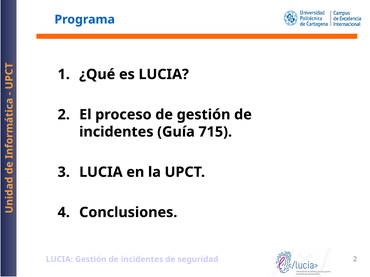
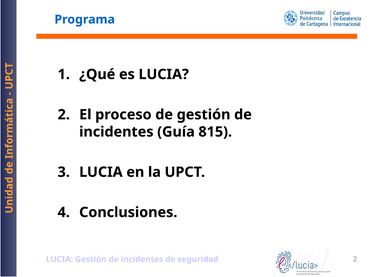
715: 715 -> 815
